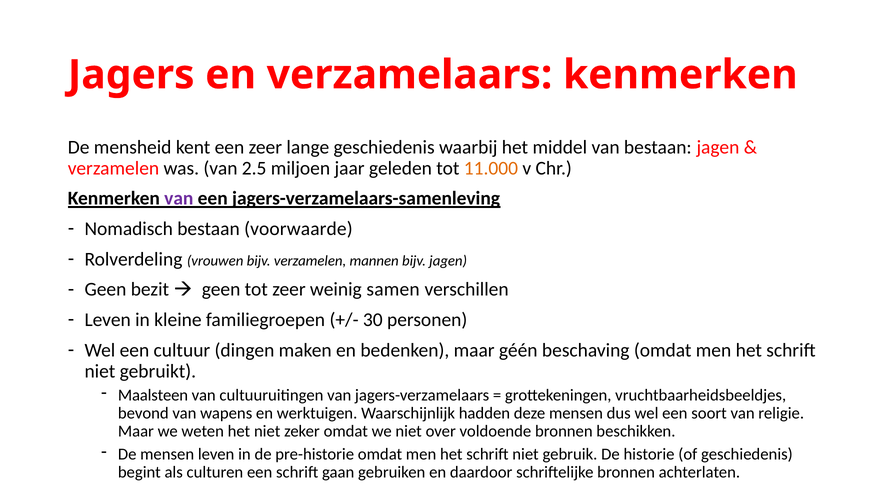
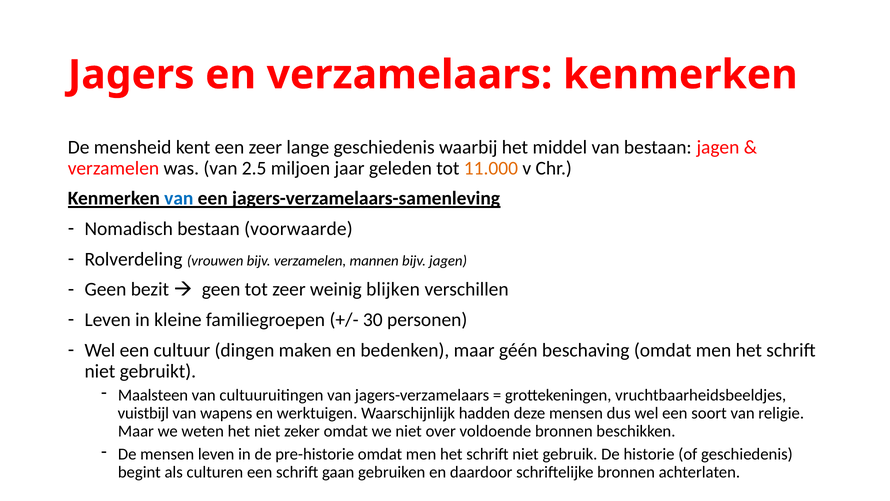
van at (179, 198) colour: purple -> blue
samen: samen -> blijken
bevond: bevond -> vuistbijl
